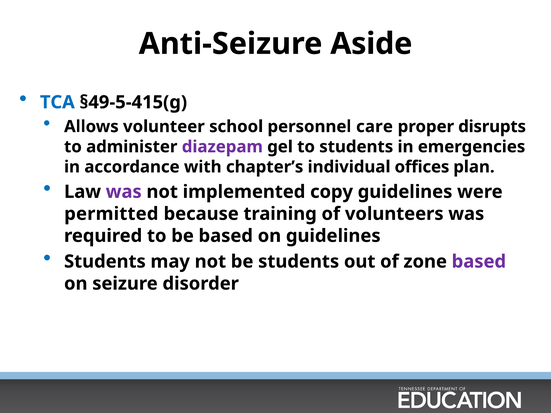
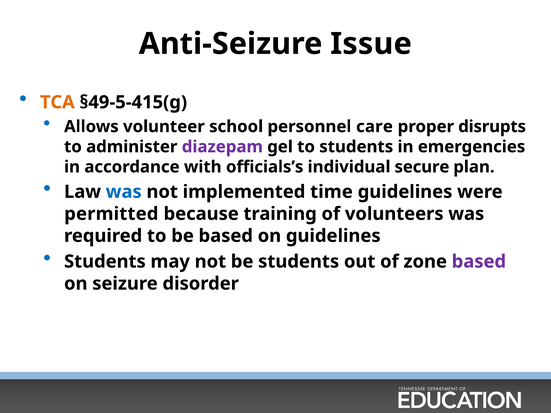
Aside: Aside -> Issue
TCA colour: blue -> orange
chapter’s: chapter’s -> officials’s
offices: offices -> secure
was at (124, 192) colour: purple -> blue
copy: copy -> time
